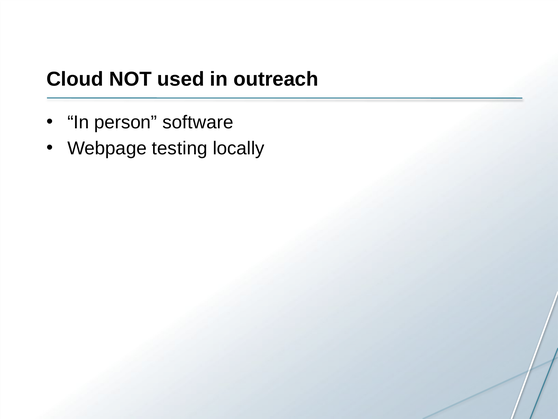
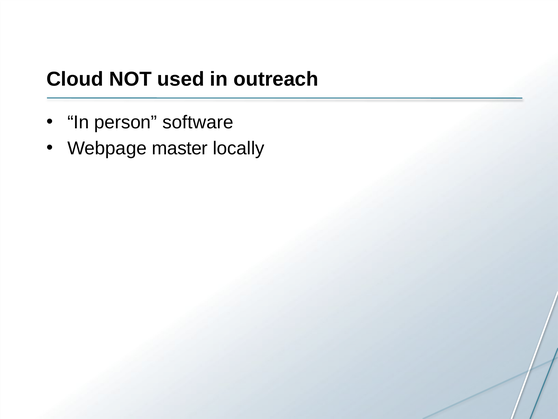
testing: testing -> master
